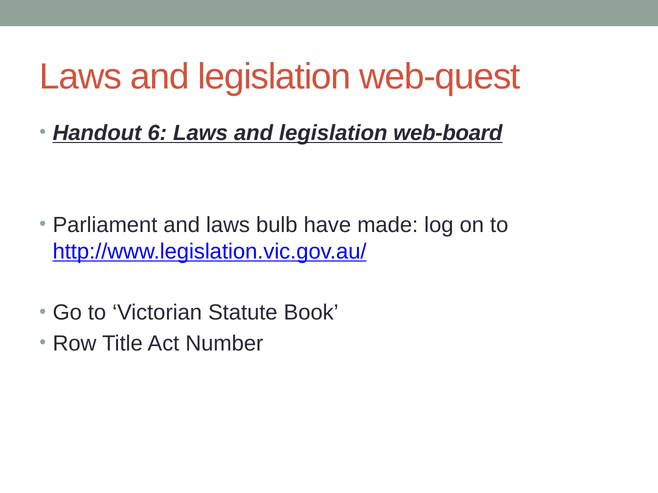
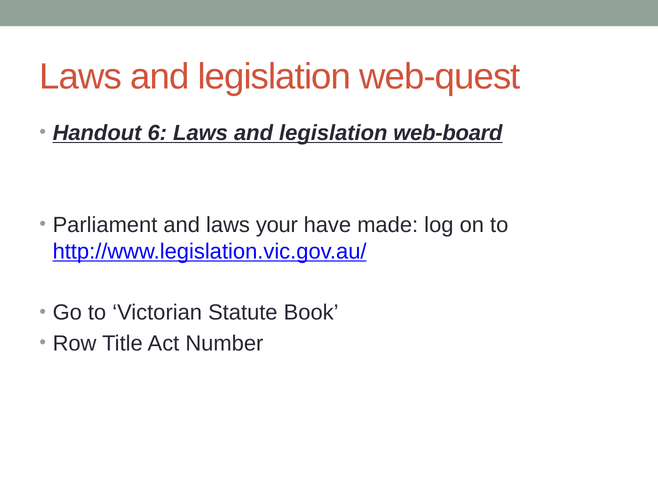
bulb: bulb -> your
